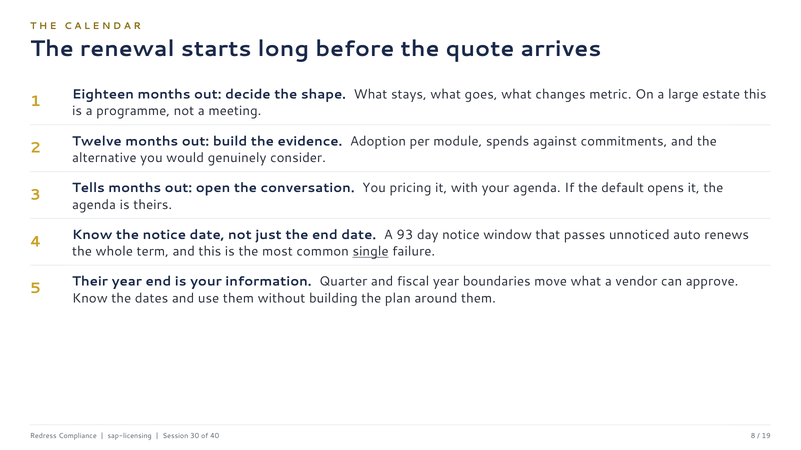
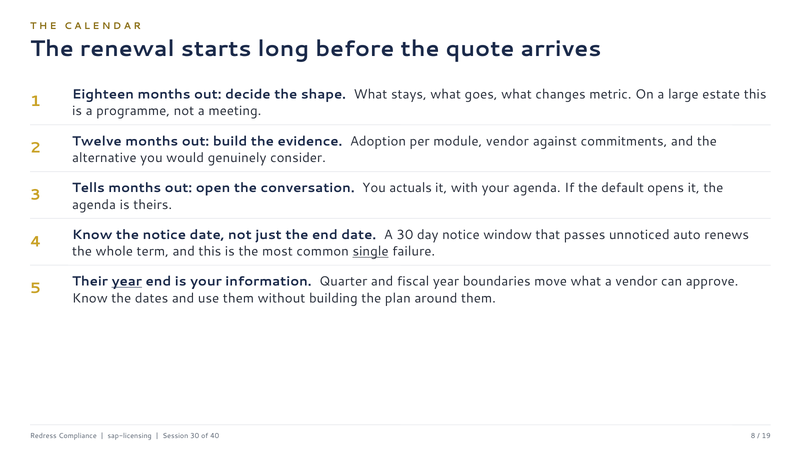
module spends: spends -> vendor
pricing: pricing -> actuals
A 93: 93 -> 30
year at (127, 282) underline: none -> present
